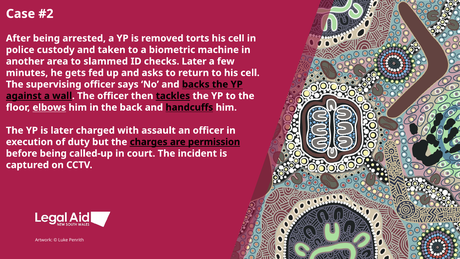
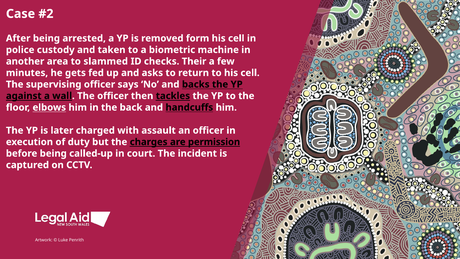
torts: torts -> form
checks Later: Later -> Their
